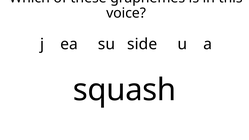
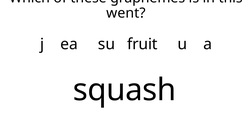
voice: voice -> went
side: side -> fruit
